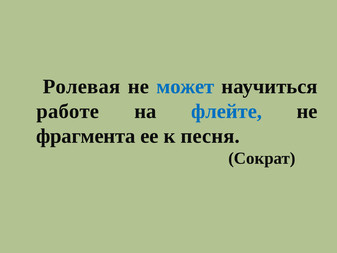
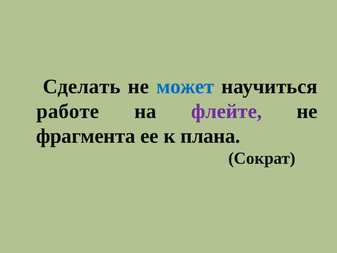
Ролевая: Ролевая -> Сделать
флейте colour: blue -> purple
песня: песня -> плана
